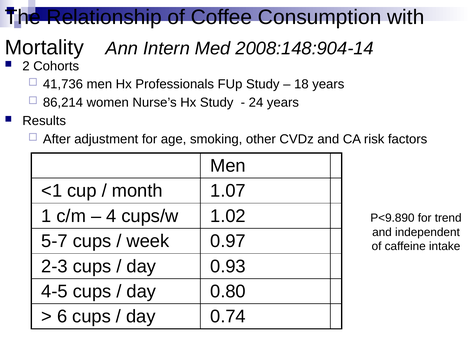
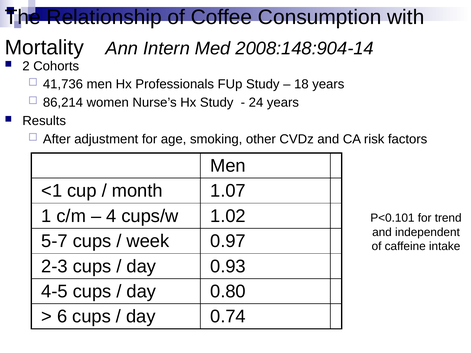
P<9.890: P<9.890 -> P<0.101
